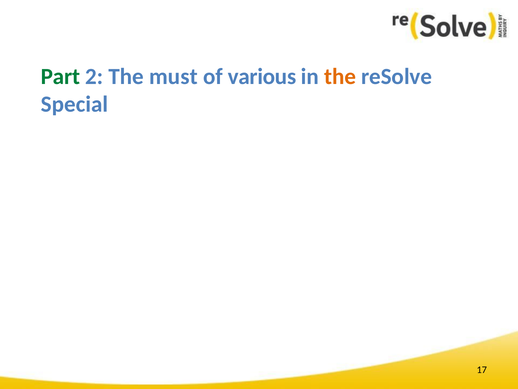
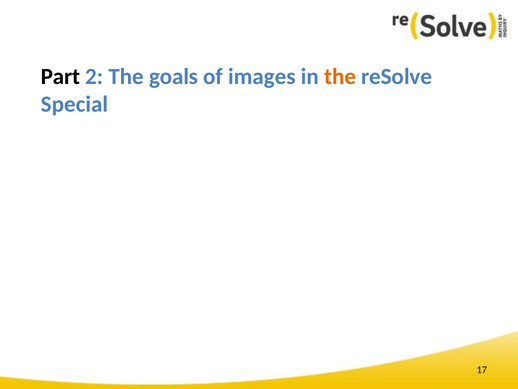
Part colour: green -> black
must: must -> goals
various: various -> images
